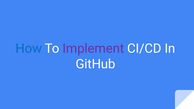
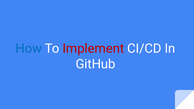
Implement colour: purple -> red
